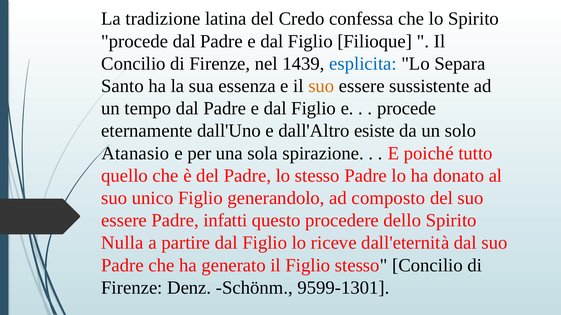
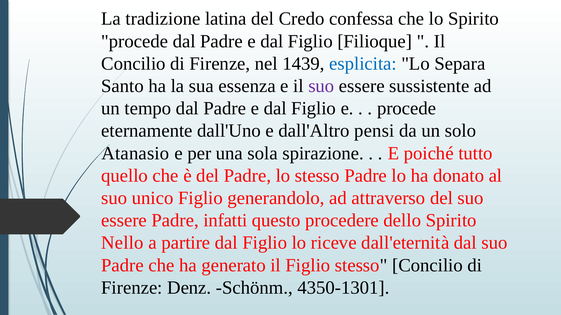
suo at (321, 86) colour: orange -> purple
esiste: esiste -> pensi
composto: composto -> attraverso
Nulla: Nulla -> Nello
9599-1301: 9599-1301 -> 4350-1301
